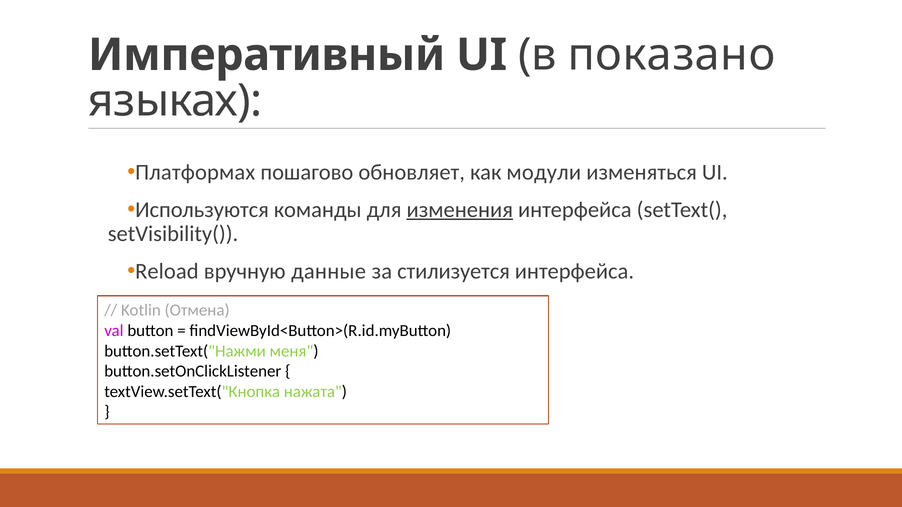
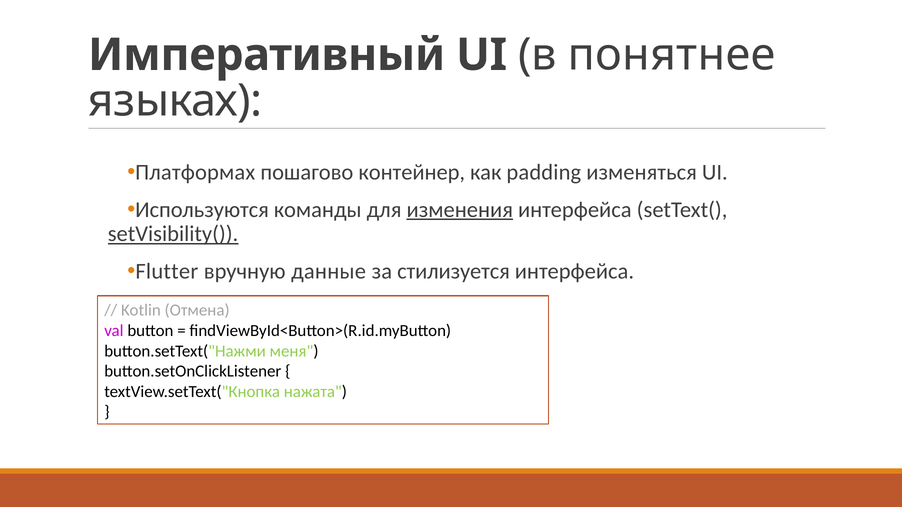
показано: показано -> понятнее
обновляет: обновляет -> контейнер
модули: модули -> padding
setVisibility( underline: none -> present
Reload: Reload -> Flutter
